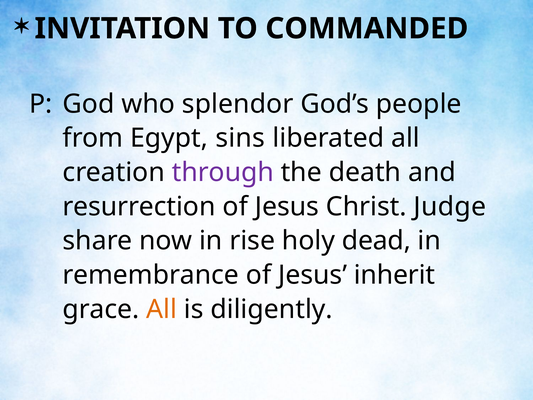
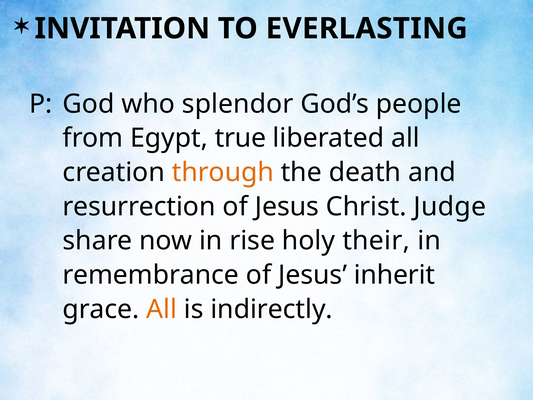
COMMANDED: COMMANDED -> EVERLASTING
sins: sins -> true
through colour: purple -> orange
dead: dead -> their
diligently: diligently -> indirectly
